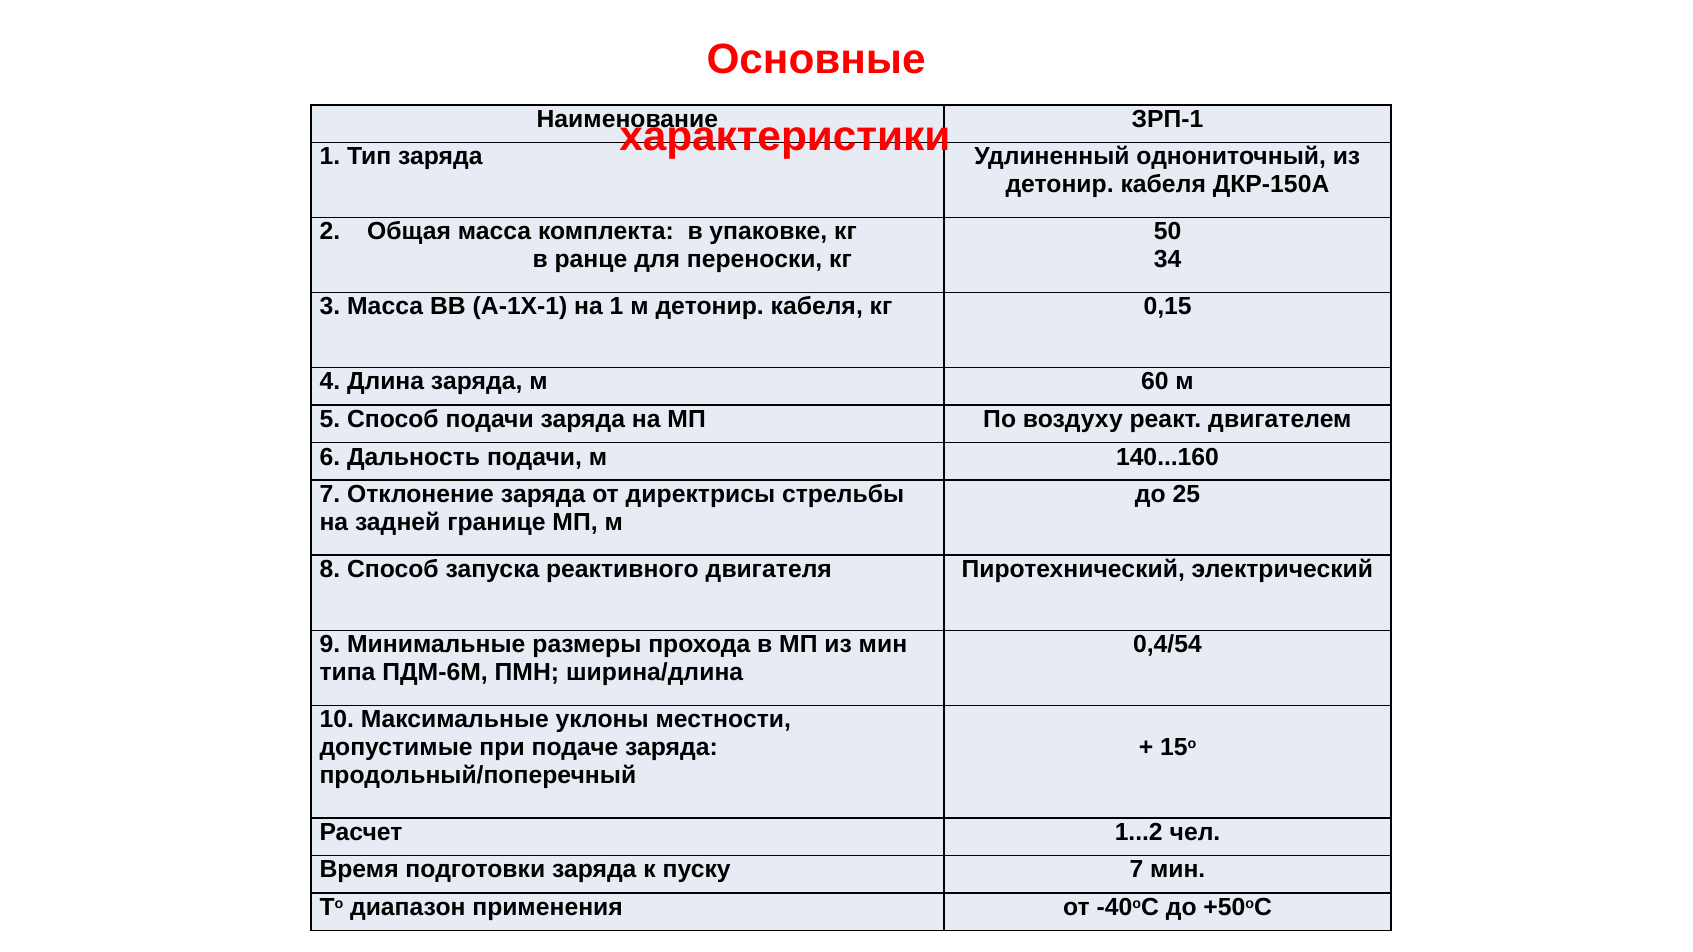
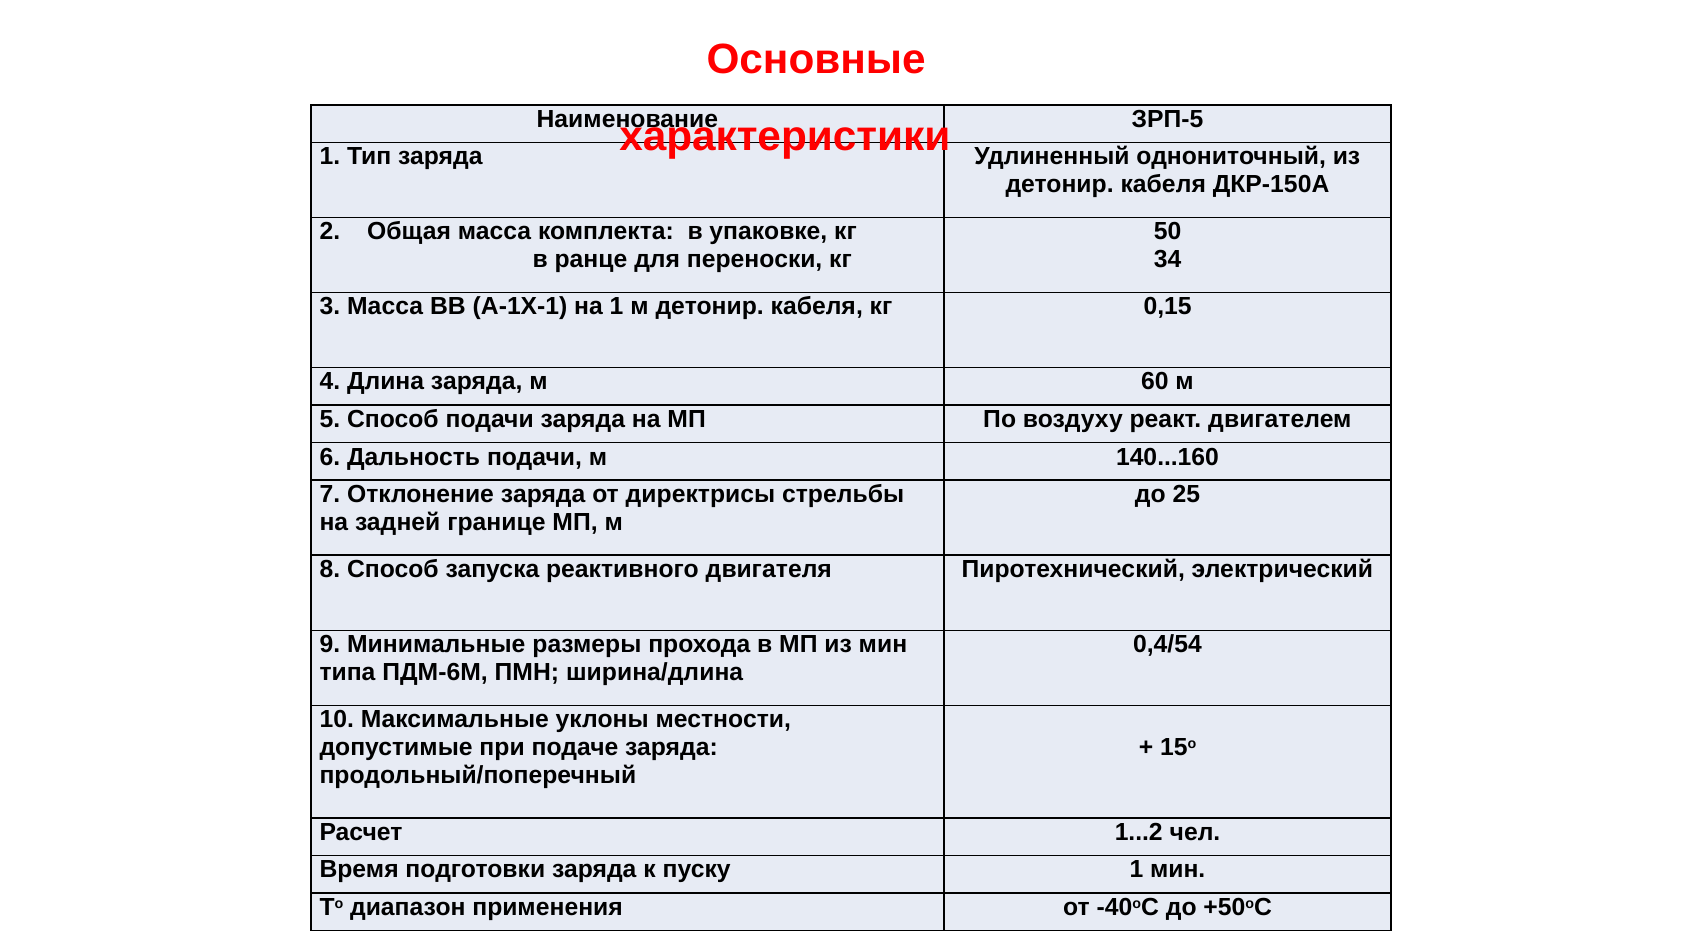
ЗРП-1: ЗРП-1 -> ЗРП-5
пуску 7: 7 -> 1
